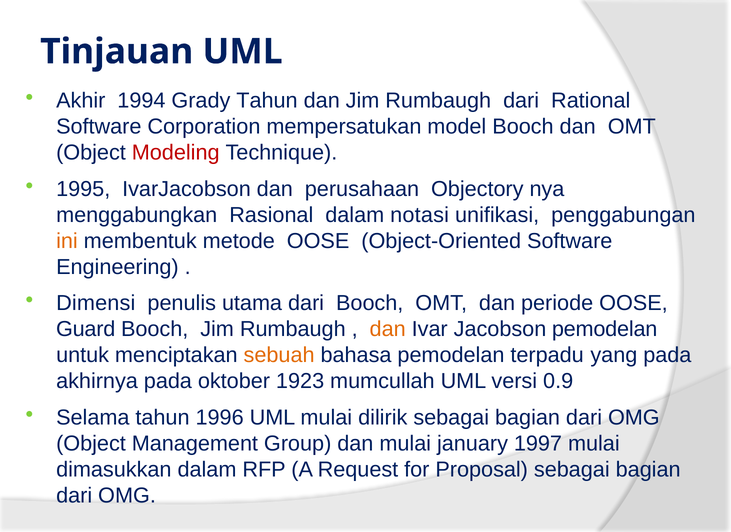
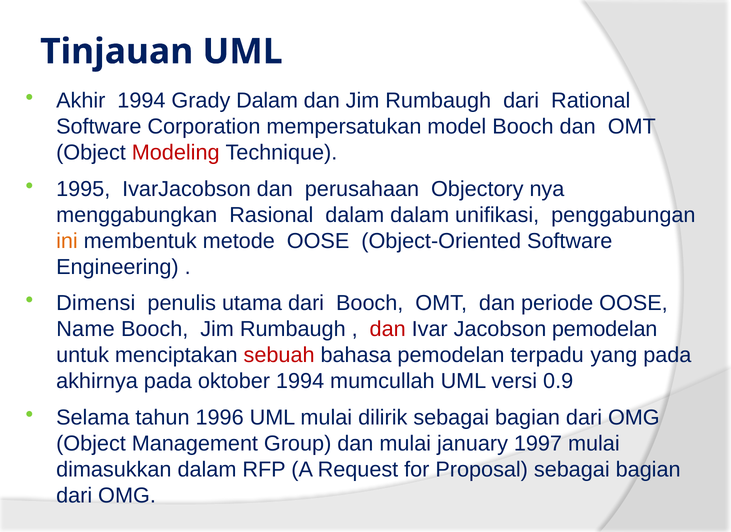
Grady Tahun: Tahun -> Dalam
dalam notasi: notasi -> dalam
Guard: Guard -> Name
dan at (388, 329) colour: orange -> red
sebuah colour: orange -> red
oktober 1923: 1923 -> 1994
